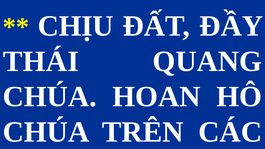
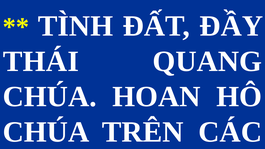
CHỊU: CHỊU -> TÌNH
